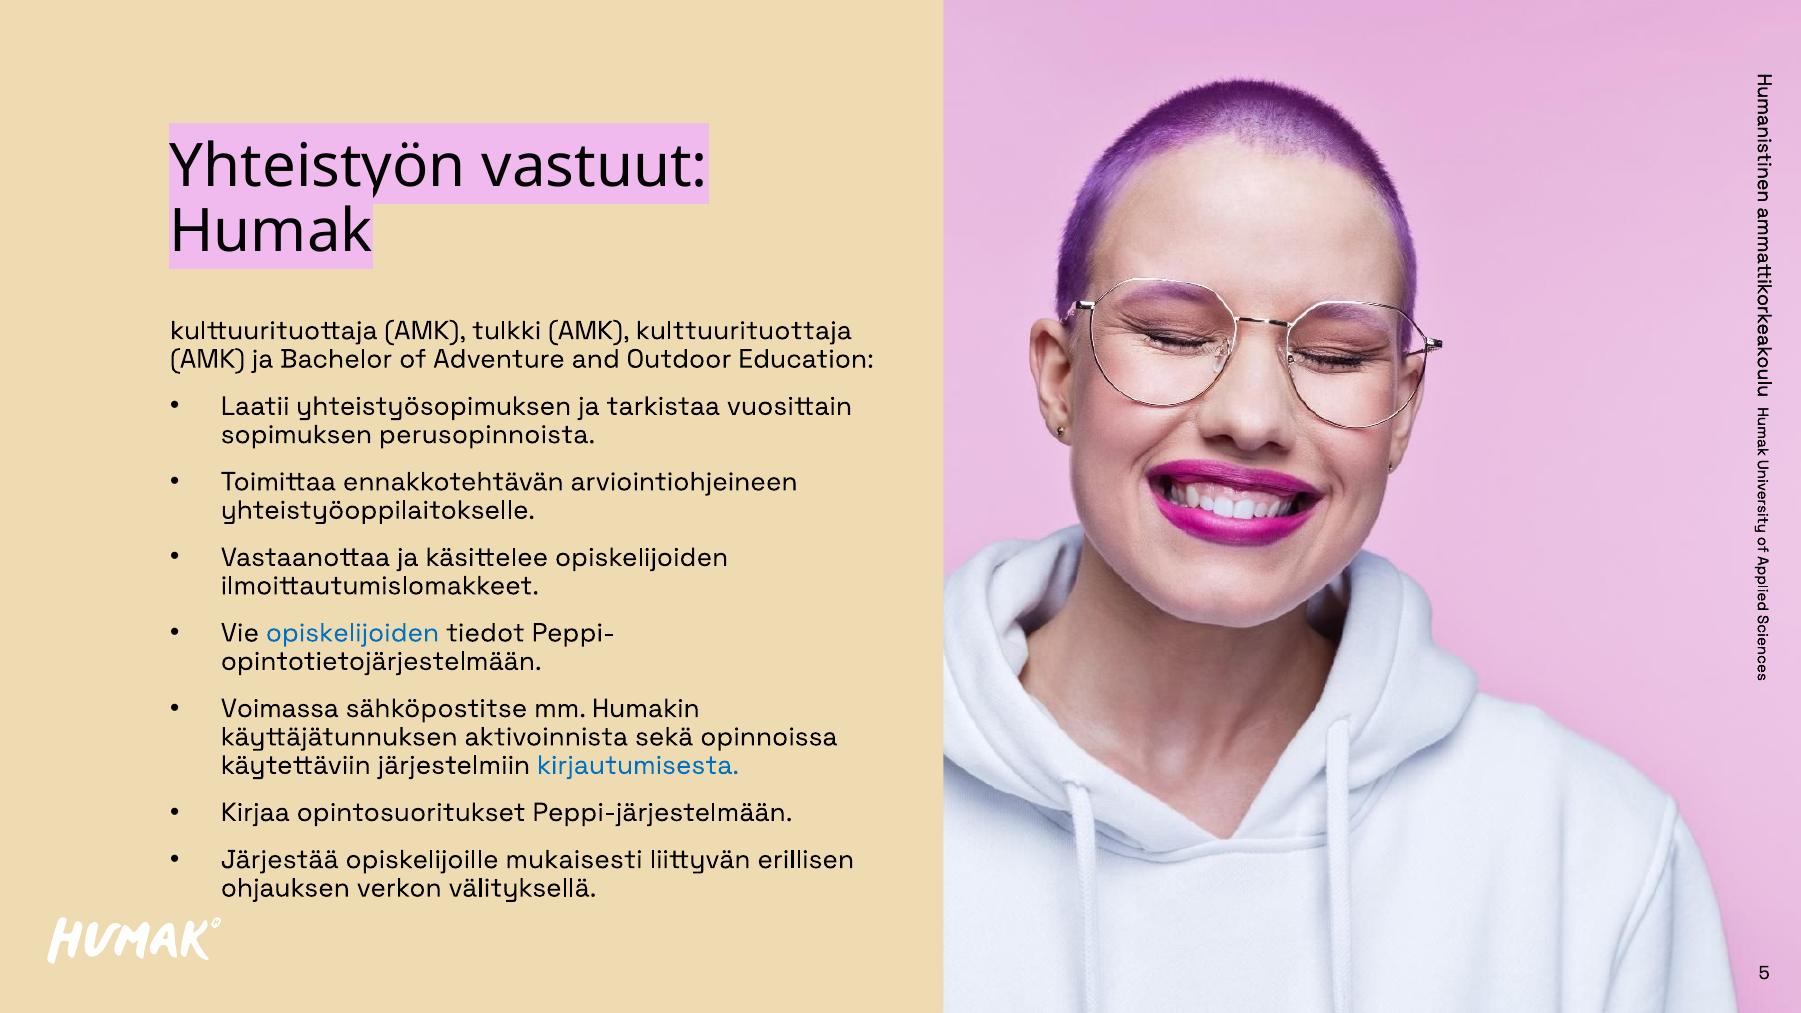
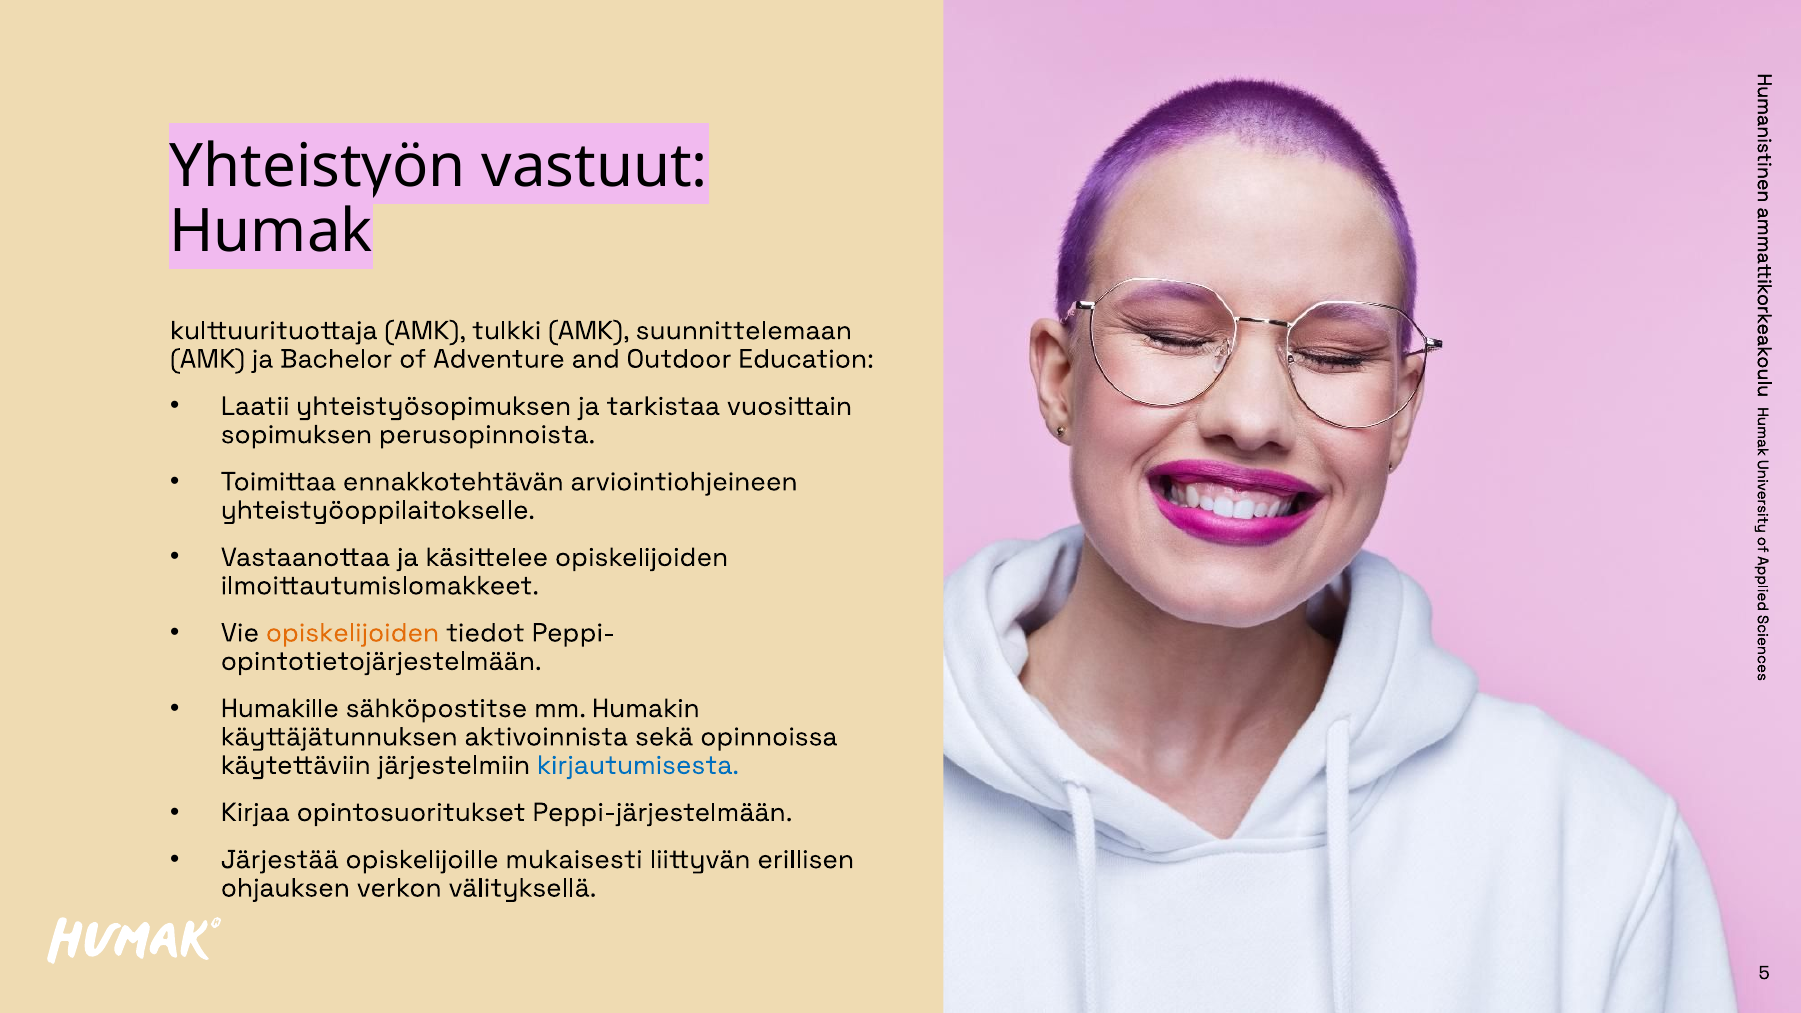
AMK kulttuurituottaja: kulttuurituottaja -> suunnittelemaan
opiskelijoiden at (352, 633) colour: blue -> orange
Voimassa: Voimassa -> Humakille
